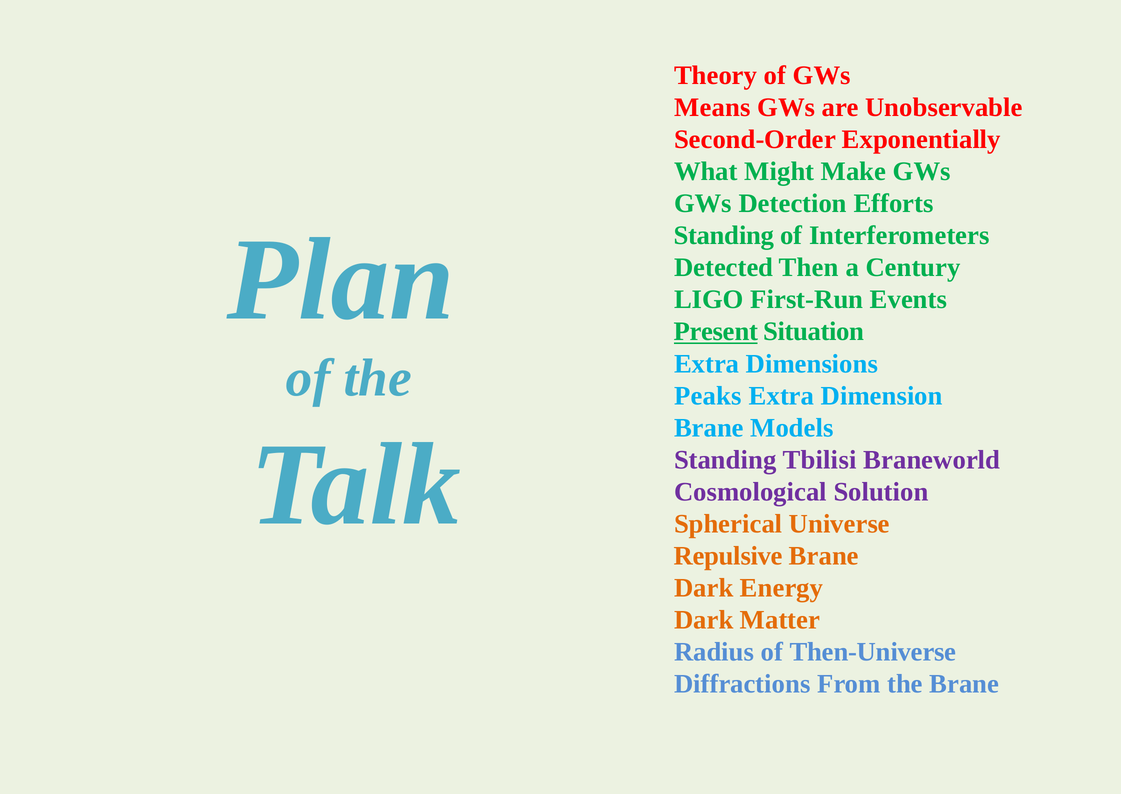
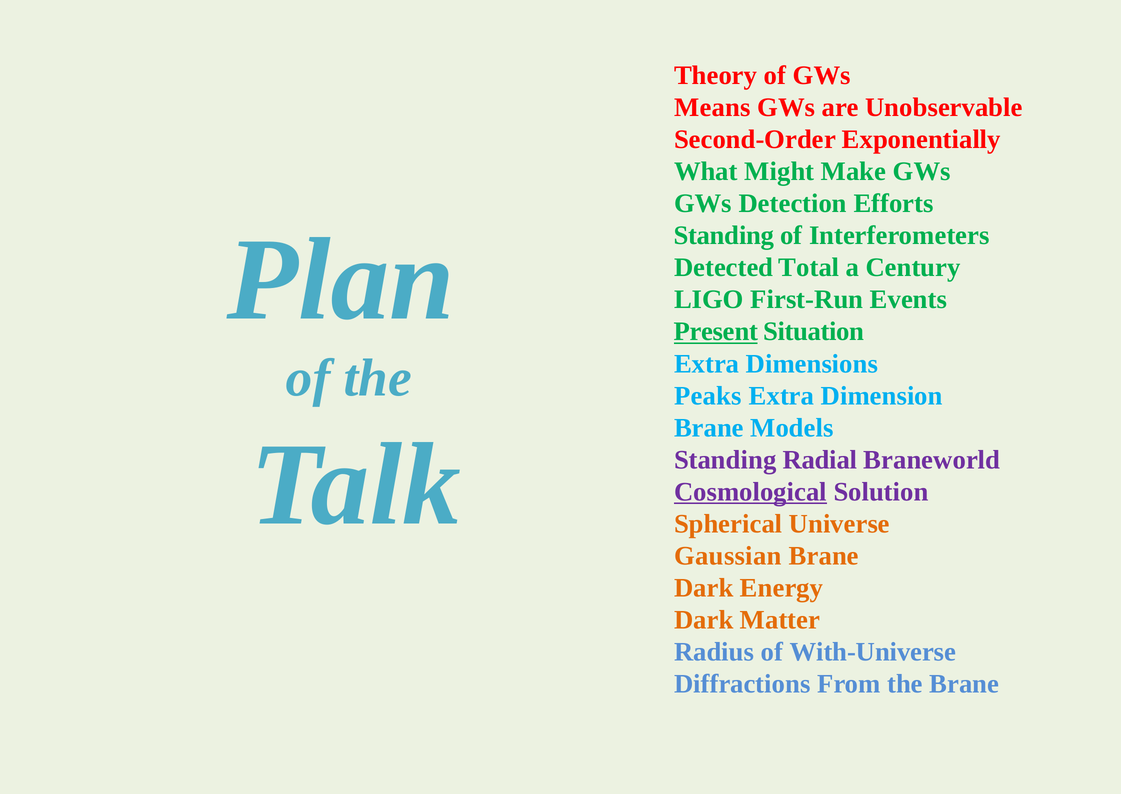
Then: Then -> Total
Tbilisi: Tbilisi -> Radial
Cosmological underline: none -> present
Repulsive: Repulsive -> Gaussian
Then-Universe: Then-Universe -> With-Universe
